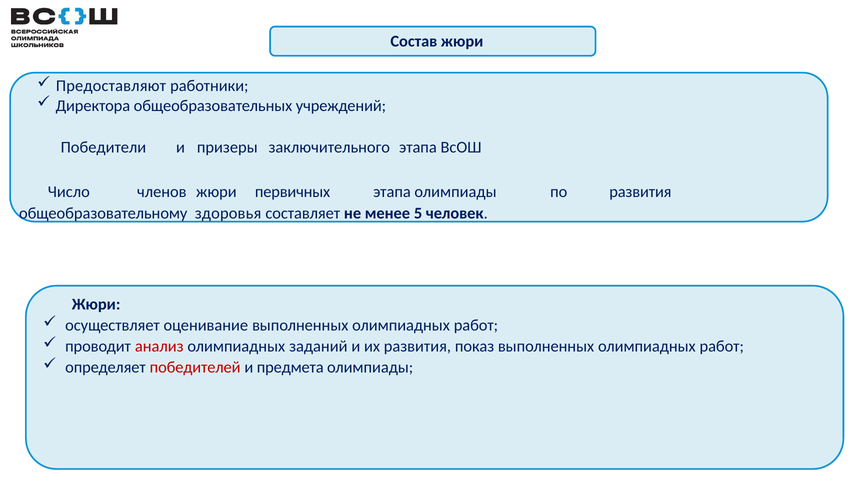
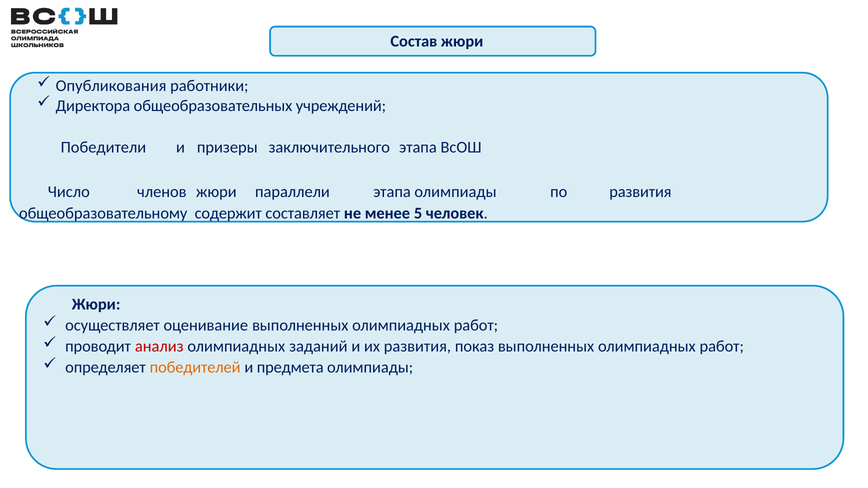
Предоставляют: Предоставляют -> Опубликования
первичных: первичных -> параллели
здоровья: здоровья -> содержит
победителей colour: red -> orange
